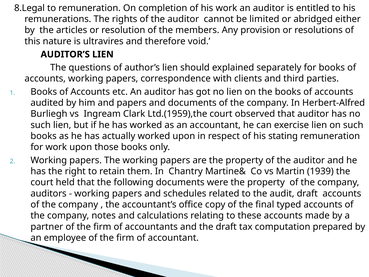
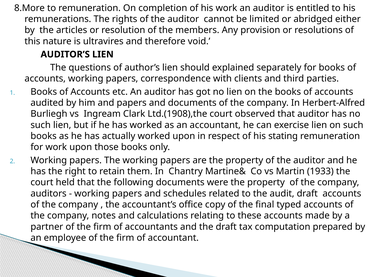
8.Legal: 8.Legal -> 8.More
Ltd.(1959),the: Ltd.(1959),the -> Ltd.(1908),the
1939: 1939 -> 1933
